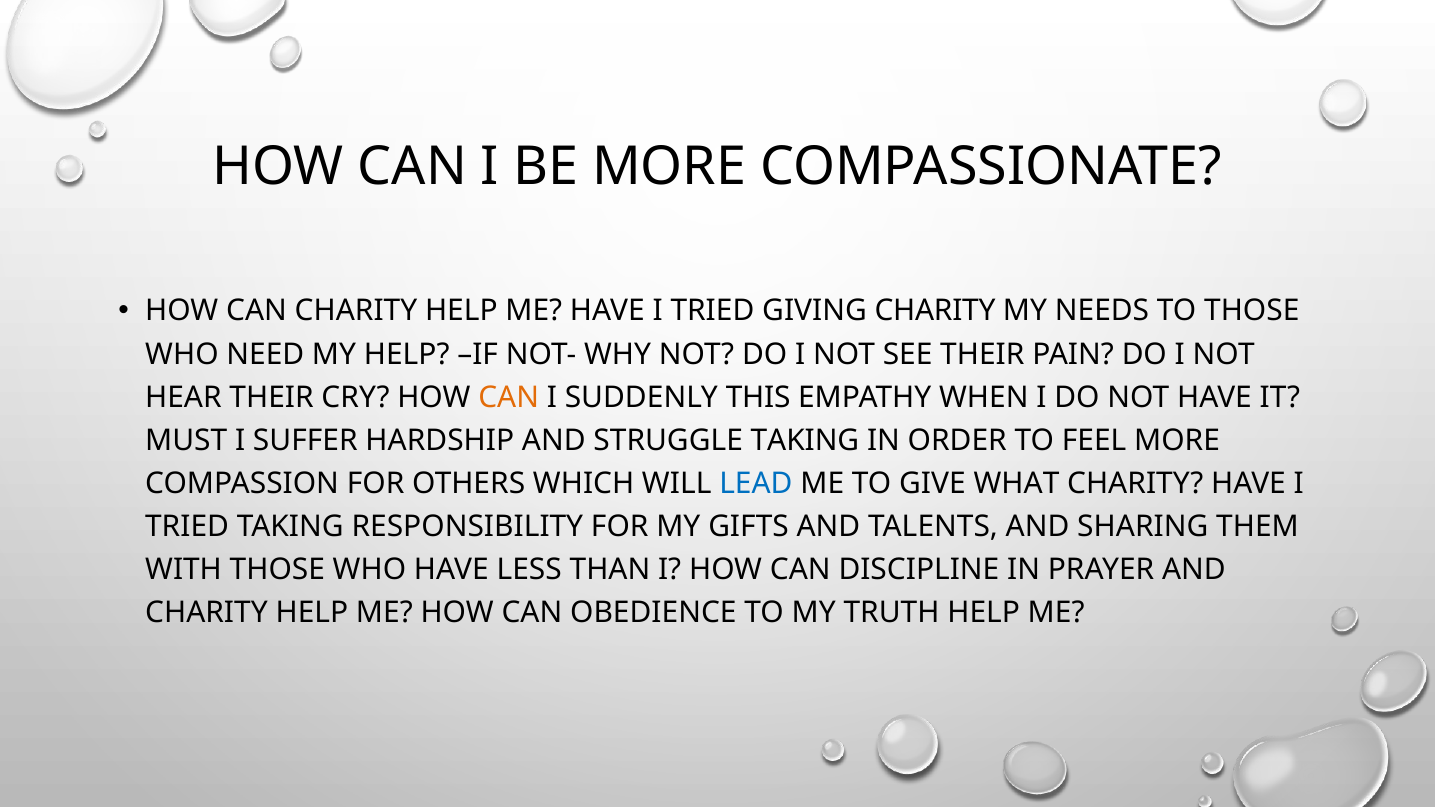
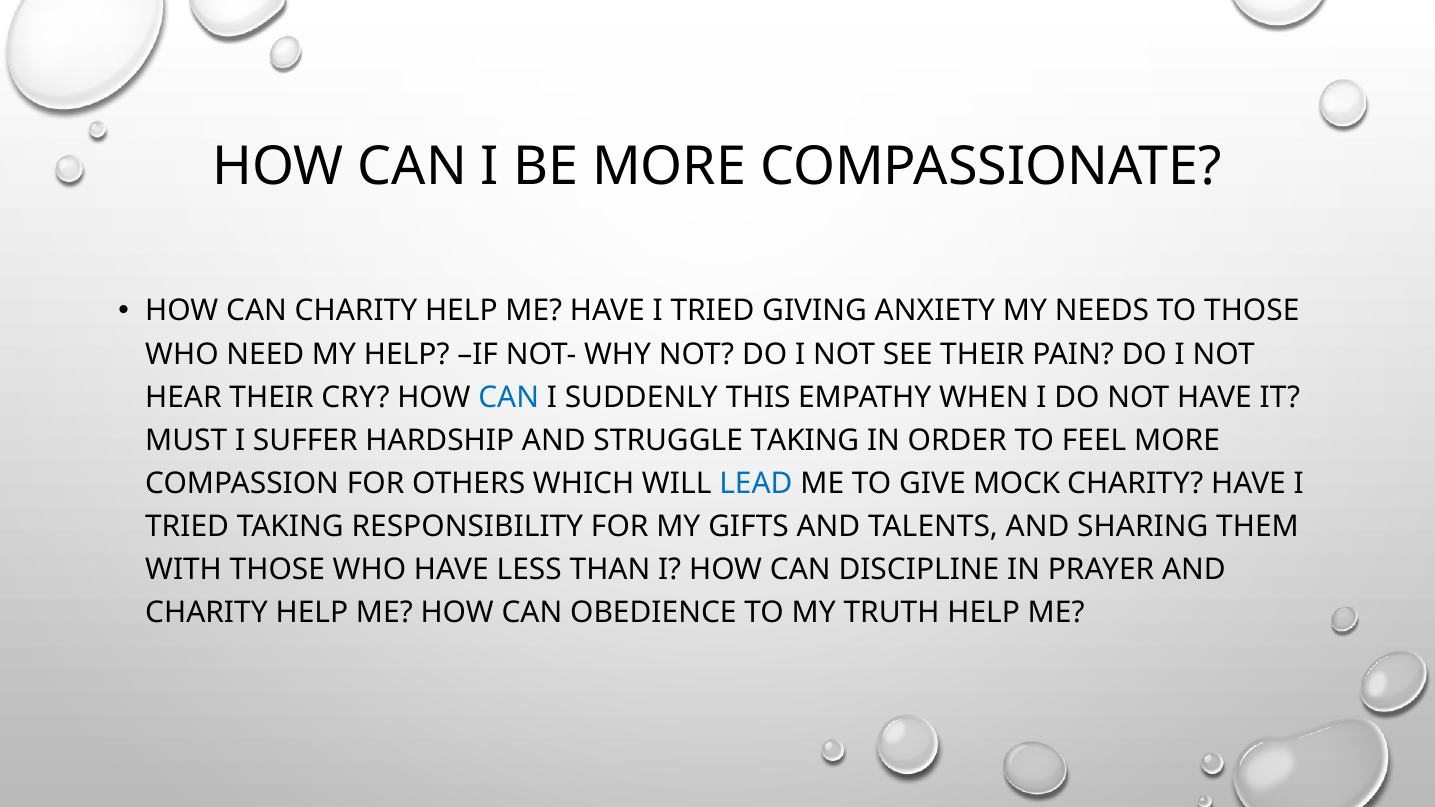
GIVING CHARITY: CHARITY -> ANXIETY
CAN at (509, 397) colour: orange -> blue
WHAT: WHAT -> MOCK
